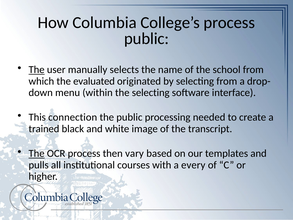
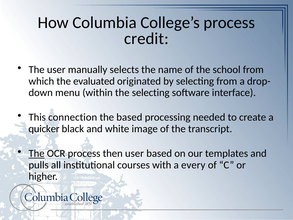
public at (147, 39): public -> credit
The at (37, 70) underline: present -> none
the public: public -> based
trained: trained -> quicker
then vary: vary -> user
